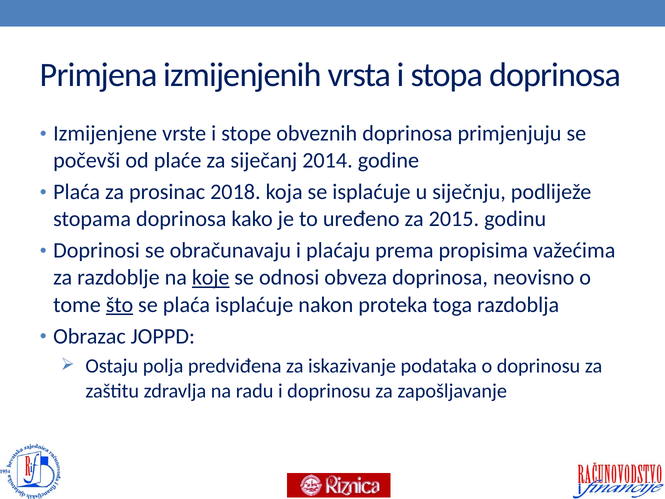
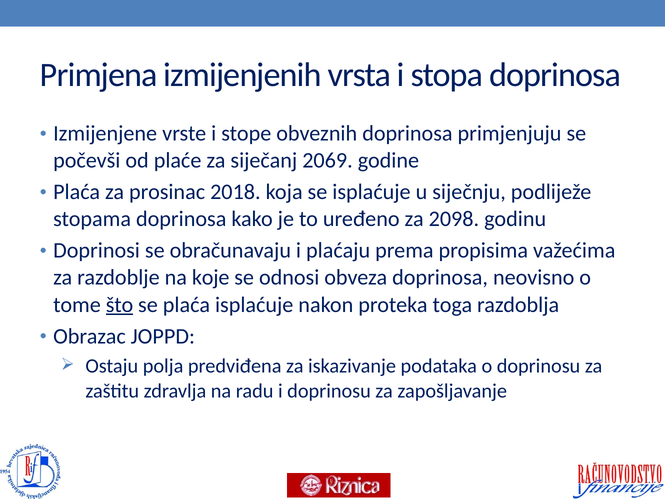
2014: 2014 -> 2069
2015: 2015 -> 2098
koje underline: present -> none
